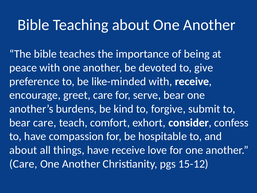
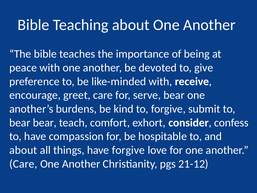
bear care: care -> bear
have receive: receive -> forgive
15-12: 15-12 -> 21-12
